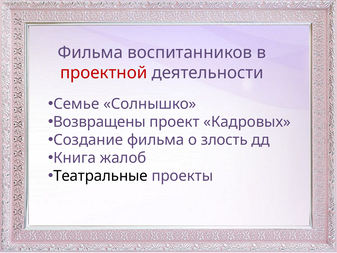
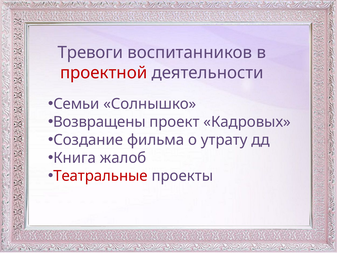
Фильма at (90, 52): Фильма -> Тревоги
Семье: Семье -> Семьи
злость: злость -> утрату
Театральные colour: black -> red
